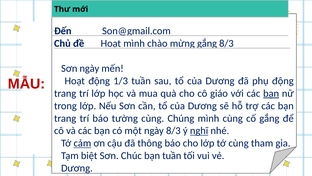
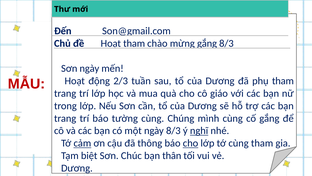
Hoạt mình: mình -> tham
1/3: 1/3 -> 2/3
phụ động: động -> tham
bạn at (271, 93) underline: present -> none
cho at (191, 143) underline: none -> present
bạn tuần: tuần -> thân
